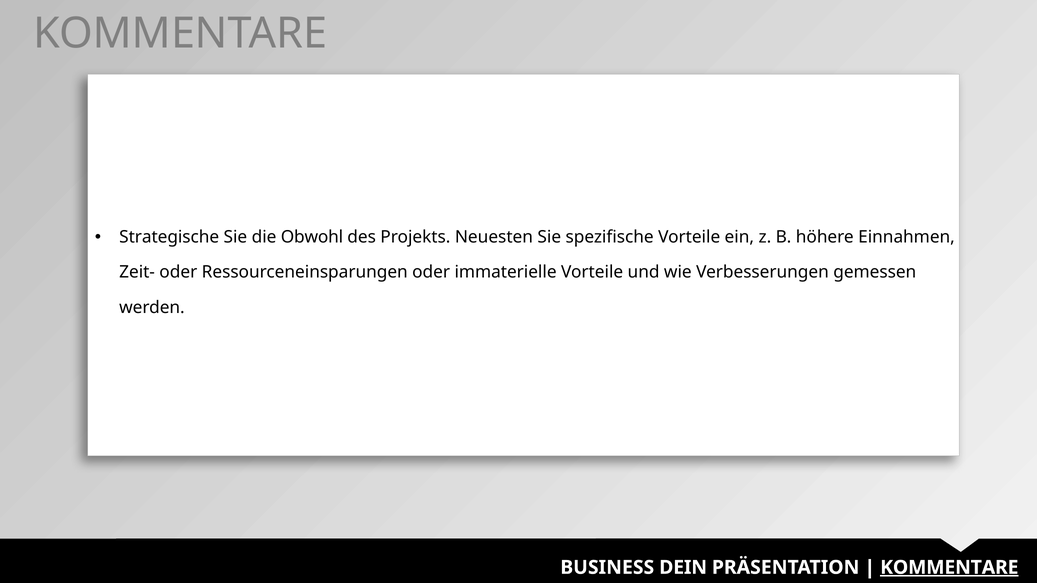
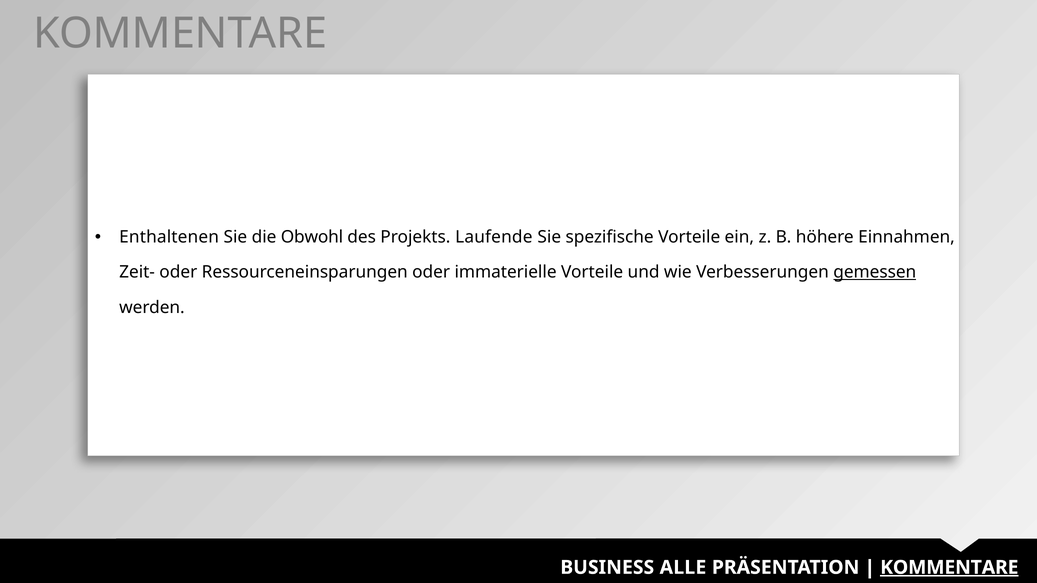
Strategische: Strategische -> Enthaltenen
Neuesten: Neuesten -> Laufende
gemessen underline: none -> present
DEIN: DEIN -> ALLE
